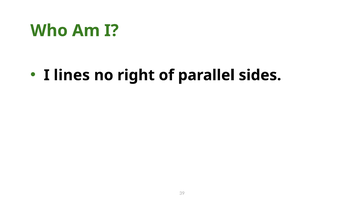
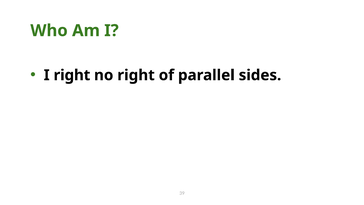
I lines: lines -> right
